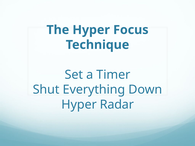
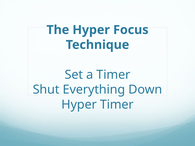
Hyper Radar: Radar -> Timer
